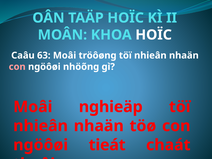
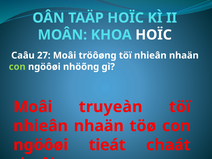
63: 63 -> 27
con at (17, 67) colour: pink -> light green
nghieäp: nghieäp -> truyeàn
